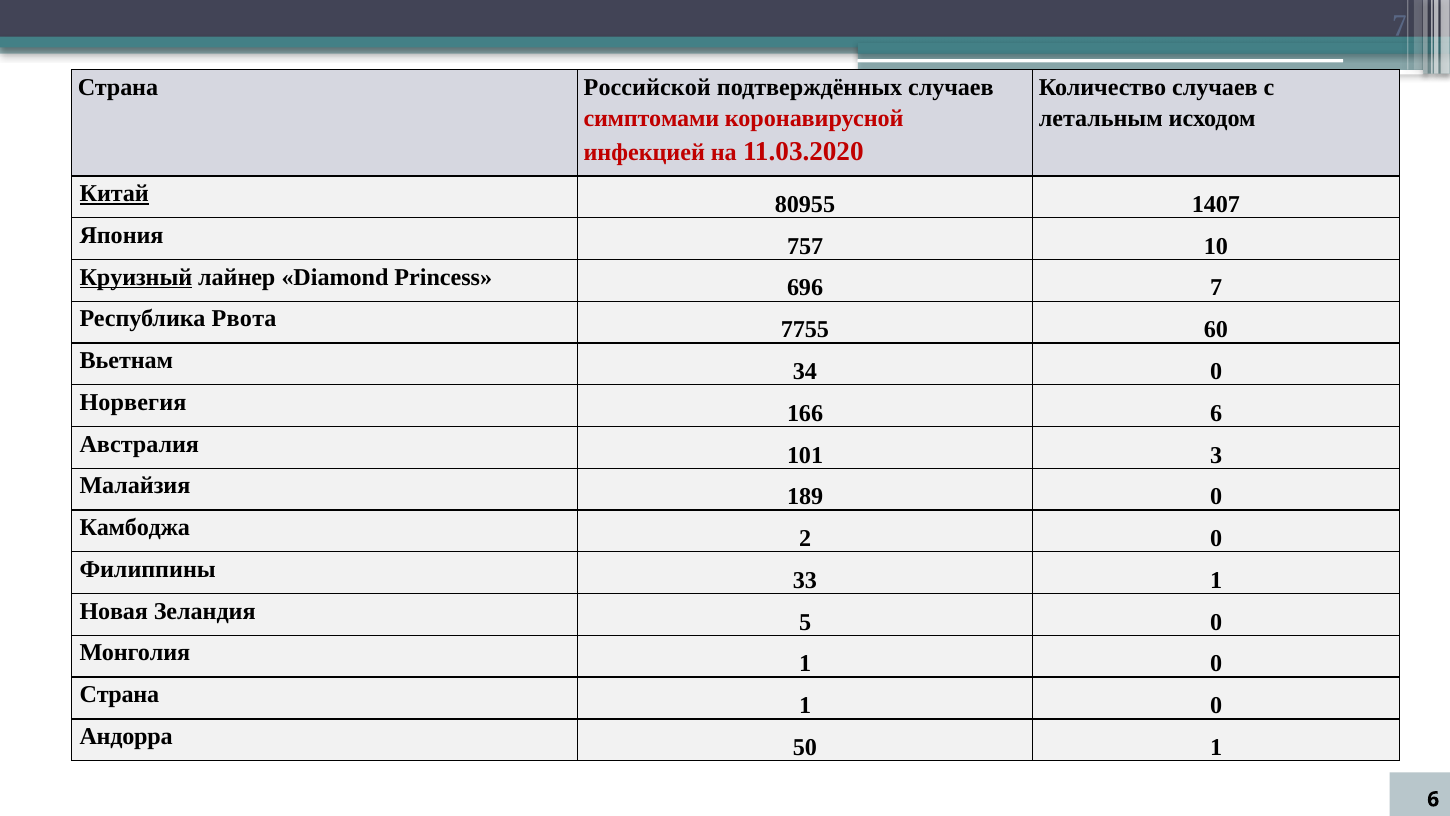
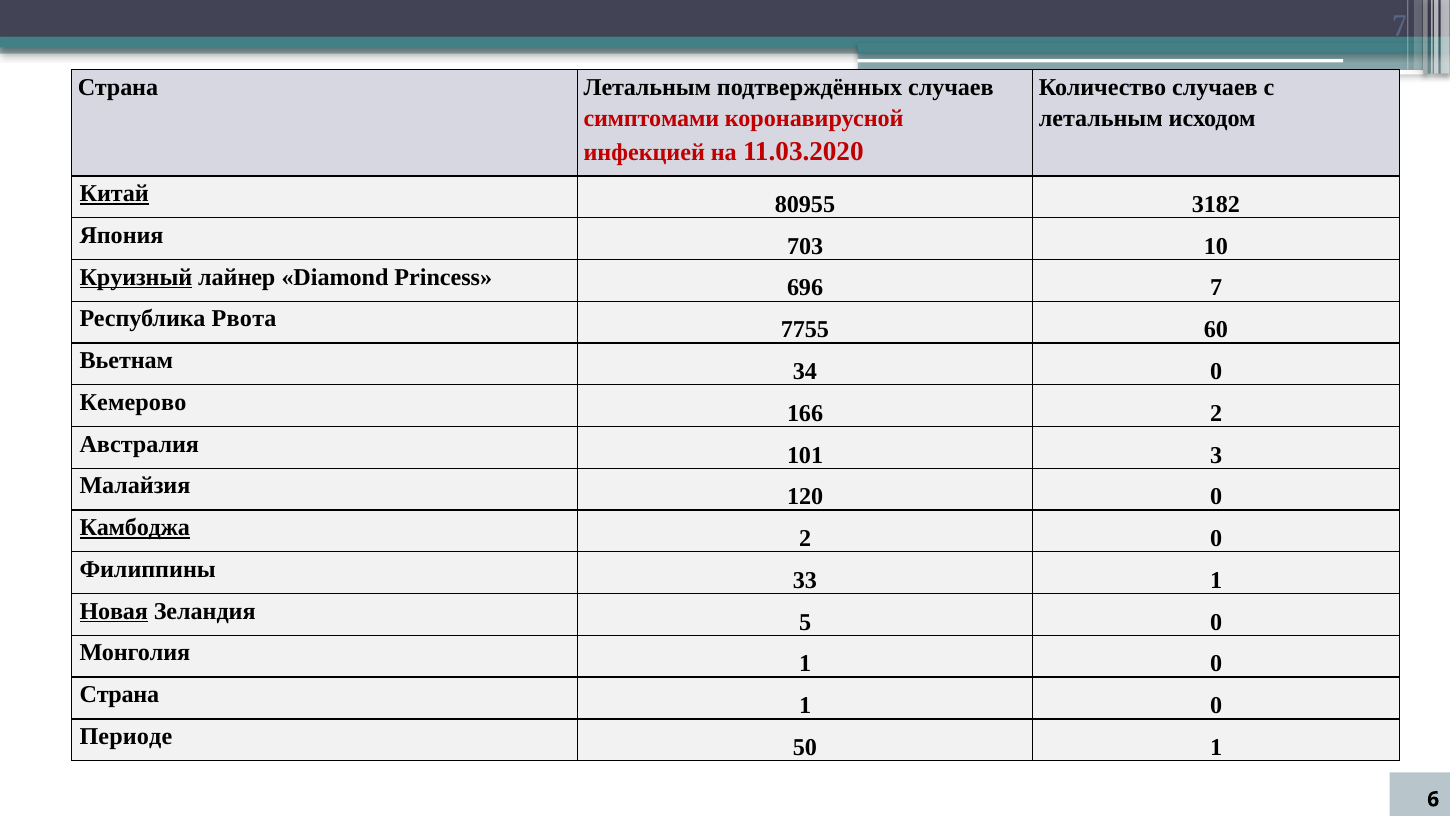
Страна Российской: Российской -> Летальным
1407: 1407 -> 3182
757: 757 -> 703
Норвегия: Норвегия -> Кемерово
166 6: 6 -> 2
189: 189 -> 120
Камбоджа underline: none -> present
Новая underline: none -> present
Андорра: Андорра -> Периоде
